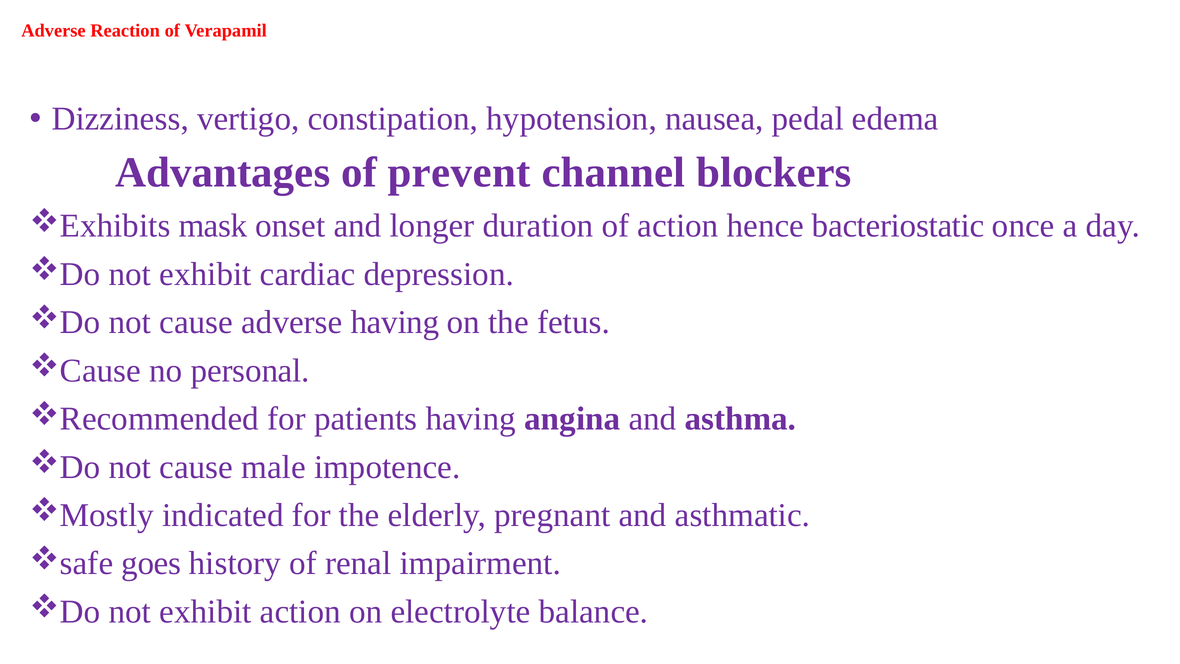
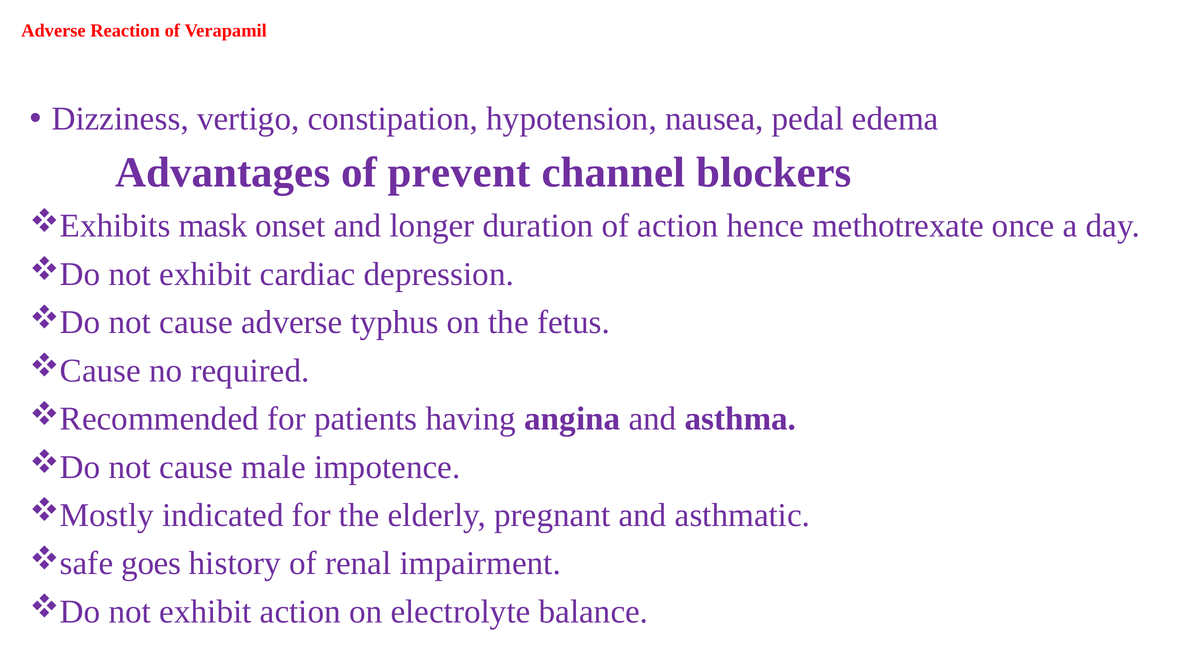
bacteriostatic: bacteriostatic -> methotrexate
adverse having: having -> typhus
personal: personal -> required
